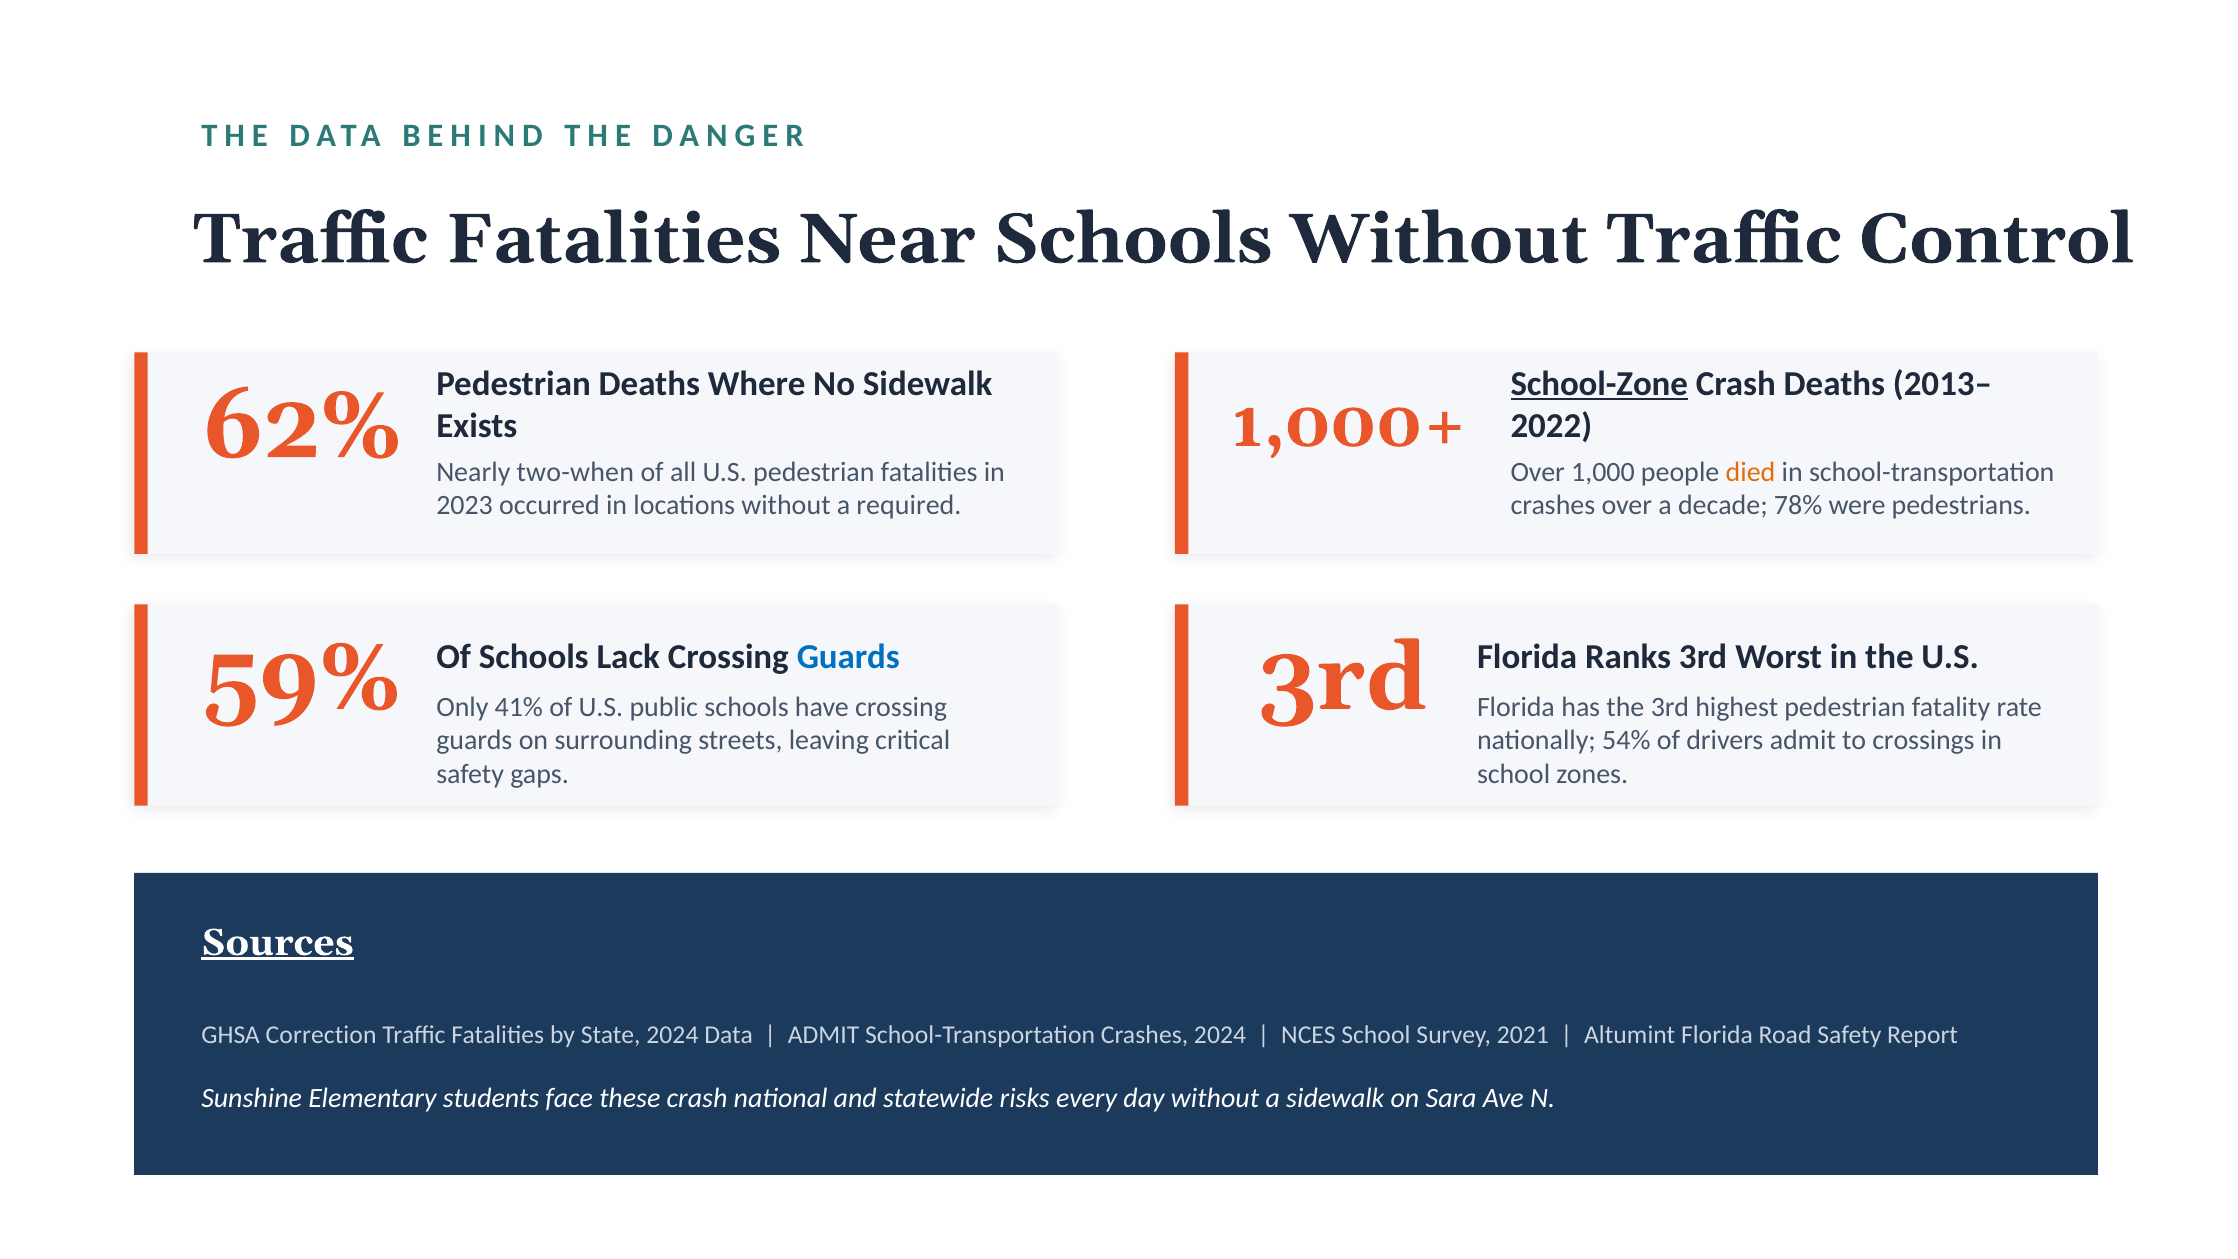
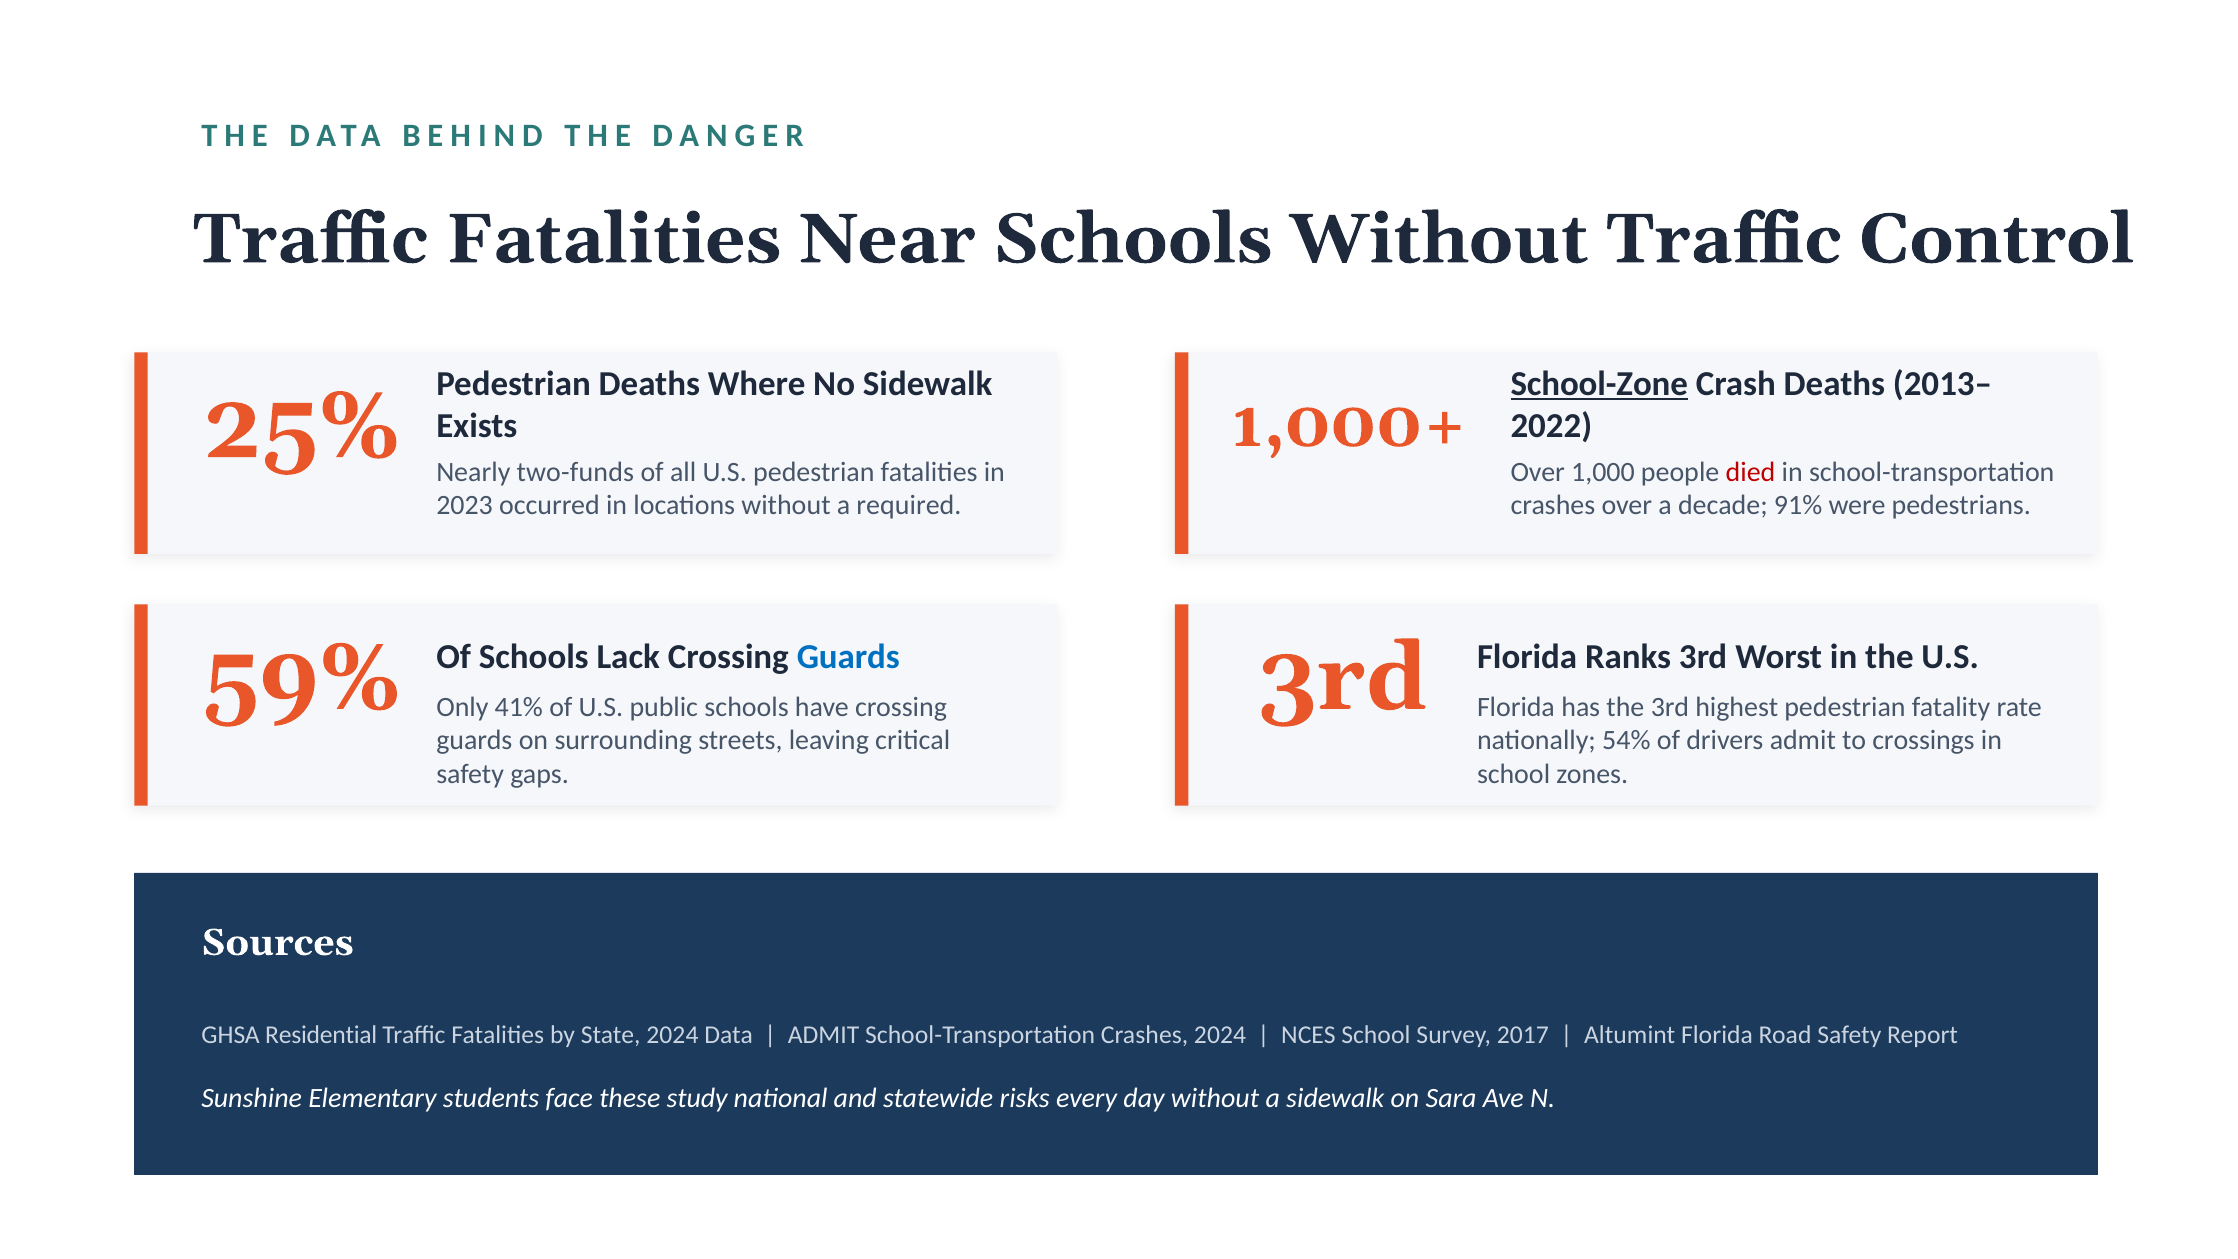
62%: 62% -> 25%
two-when: two-when -> two-funds
died colour: orange -> red
78%: 78% -> 91%
Sources underline: present -> none
Correction: Correction -> Residential
2021: 2021 -> 2017
these crash: crash -> study
